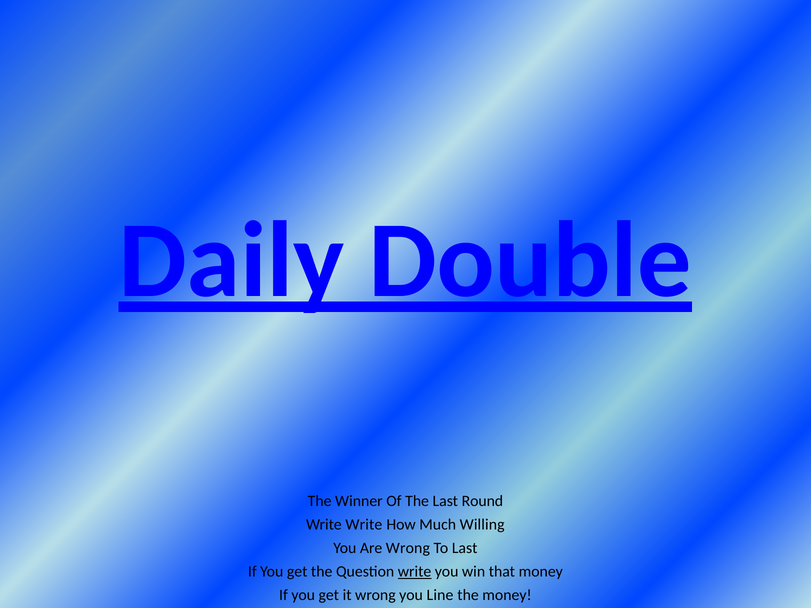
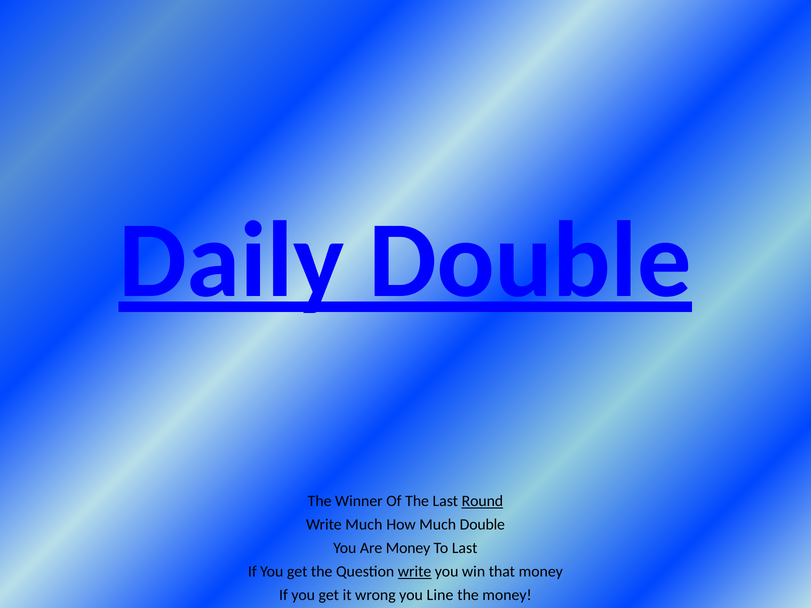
Round underline: none -> present
Write Write: Write -> Much
Much Willing: Willing -> Double
Are Wrong: Wrong -> Money
